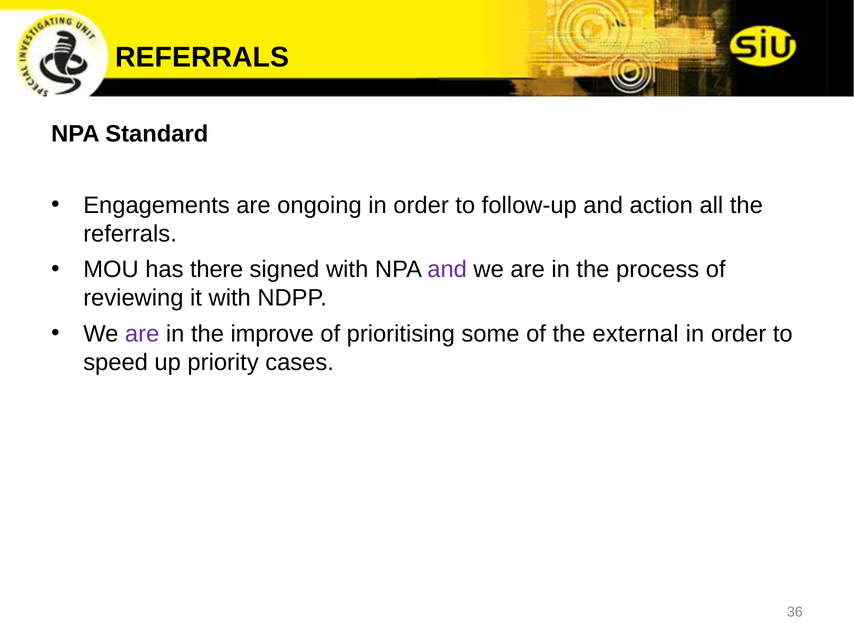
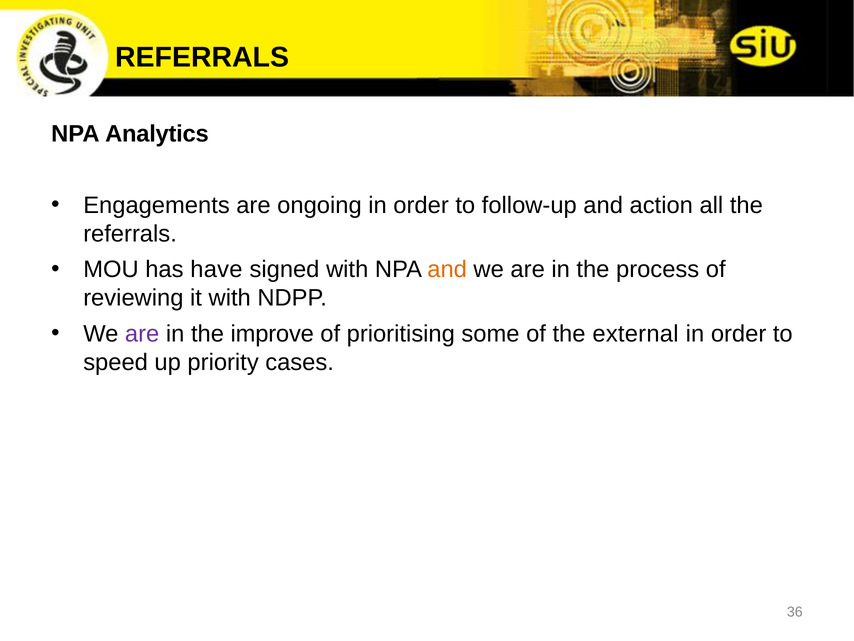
Standard: Standard -> Analytics
there: there -> have
and at (447, 269) colour: purple -> orange
